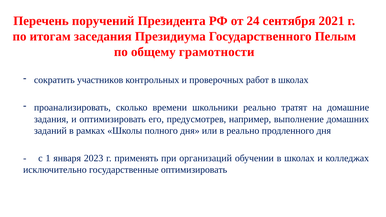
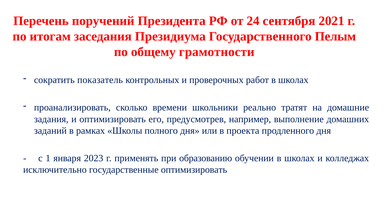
участников: участников -> показатель
в реально: реально -> проекта
организаций: организаций -> образованию
